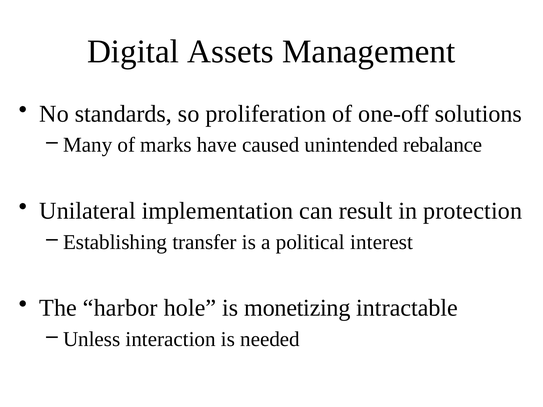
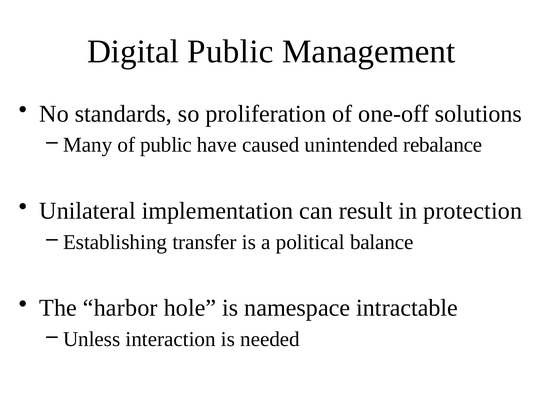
Digital Assets: Assets -> Public
of marks: marks -> public
interest: interest -> balance
monetizing: monetizing -> namespace
